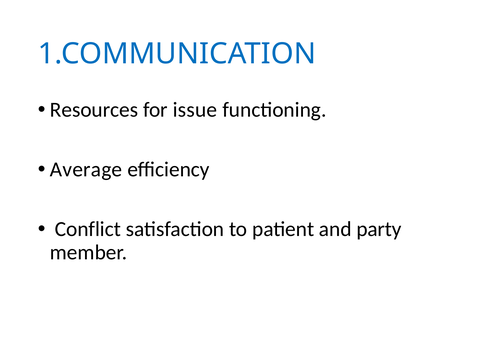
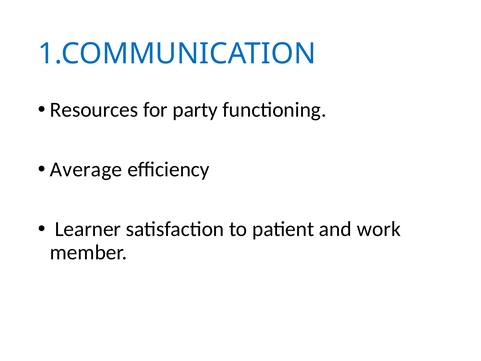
issue: issue -> party
Conflict: Conflict -> Learner
party: party -> work
